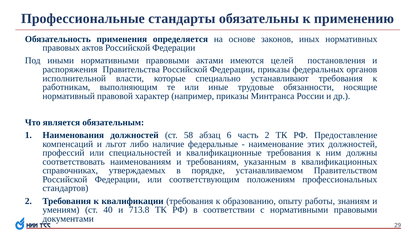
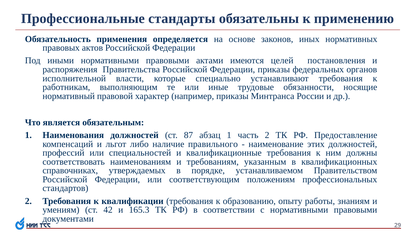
58: 58 -> 87
абзац 6: 6 -> 1
федеральные: федеральные -> правильного
40: 40 -> 42
713.8: 713.8 -> 165.3
